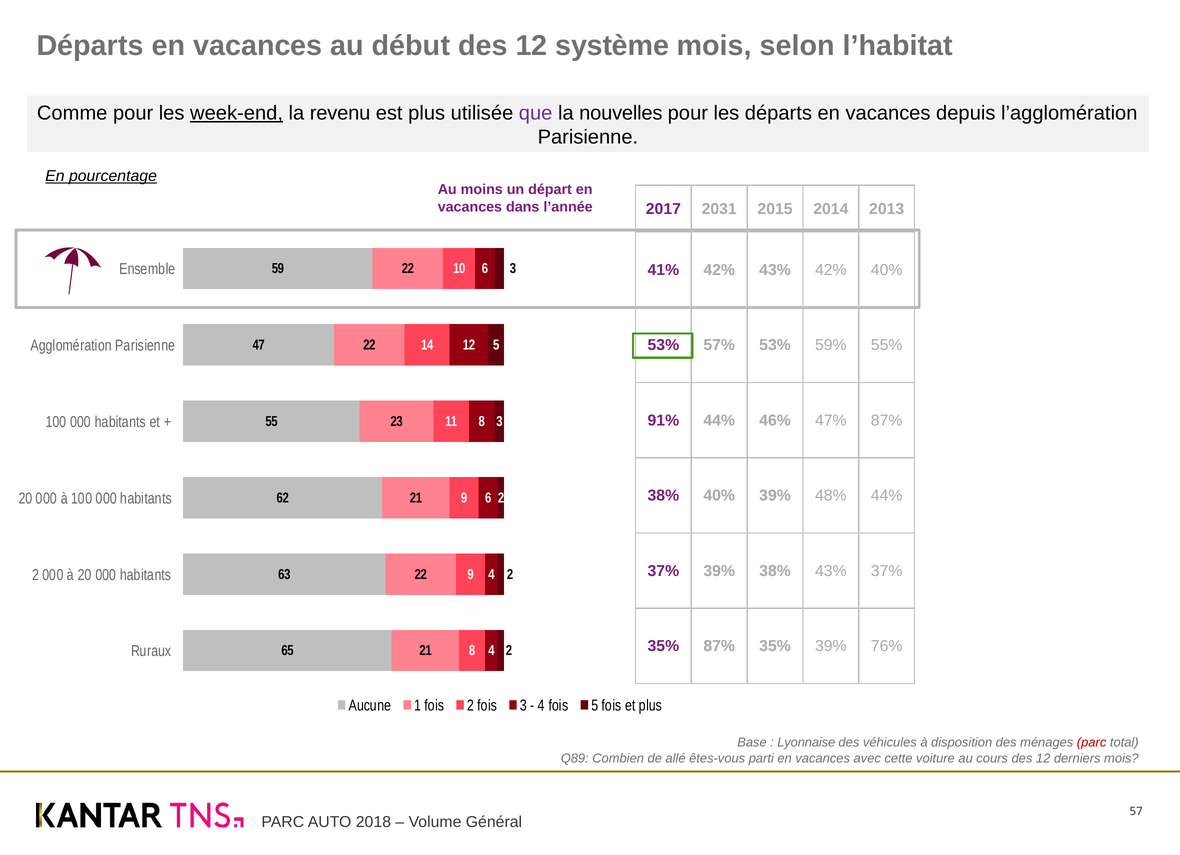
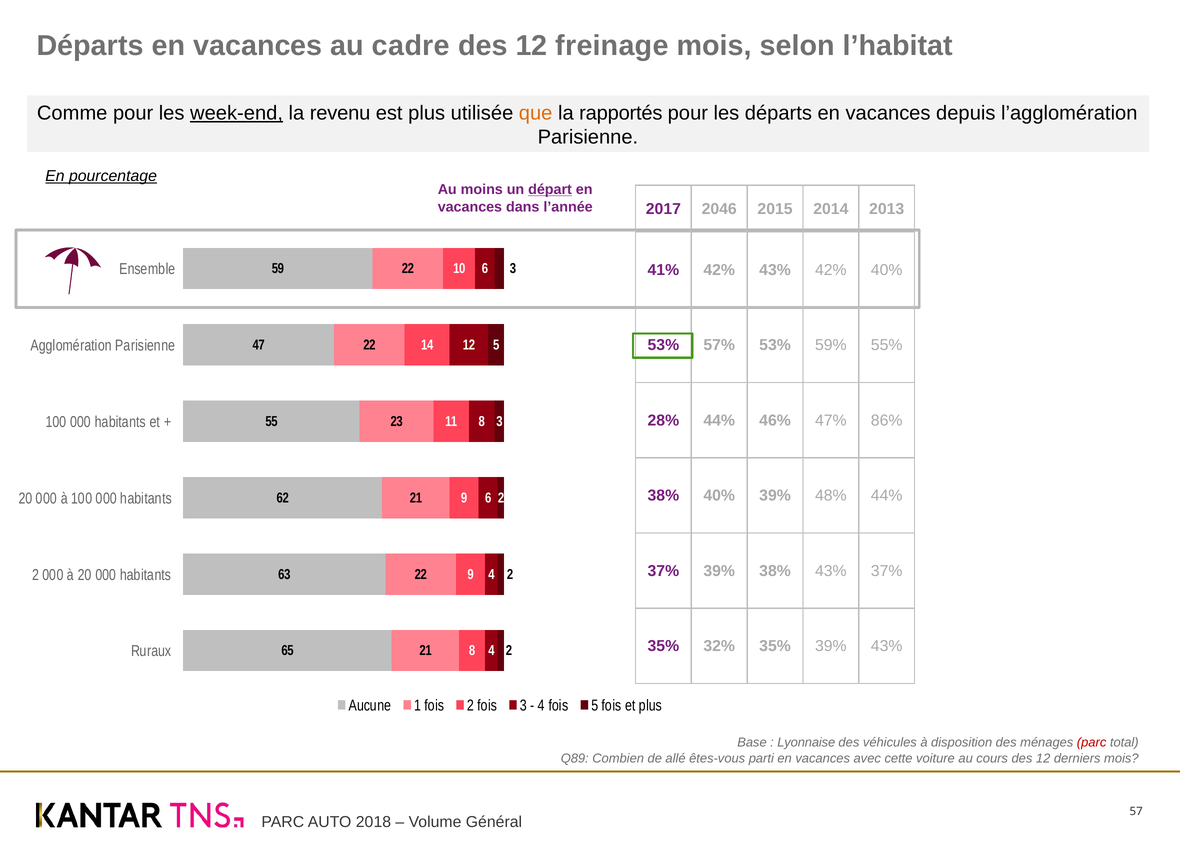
début: début -> cadre
système: système -> freinage
que colour: purple -> orange
nouvelles: nouvelles -> rapportés
départ underline: none -> present
2031: 2031 -> 2046
91%: 91% -> 28%
47% 87%: 87% -> 86%
35% 87%: 87% -> 32%
39% 76%: 76% -> 43%
